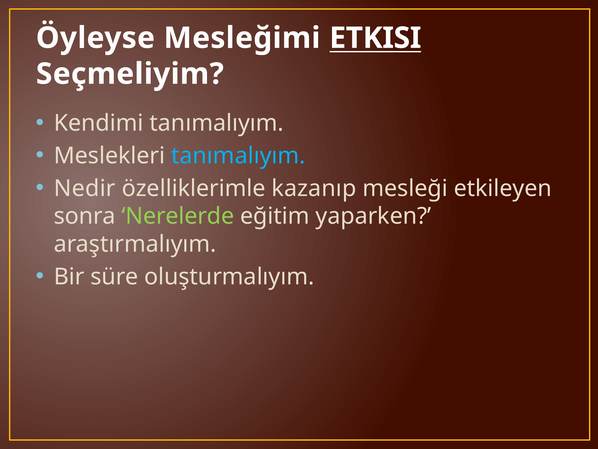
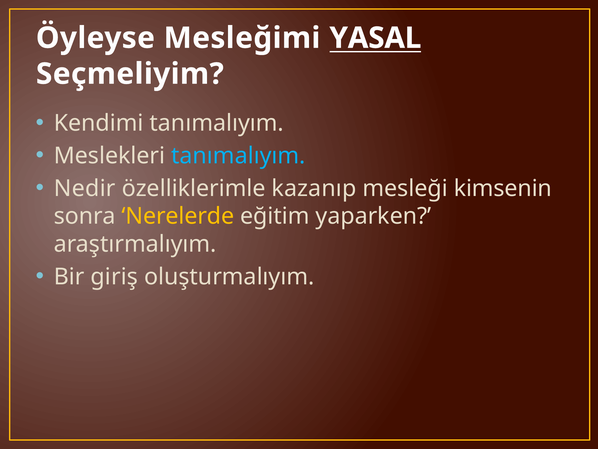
ETKISI: ETKISI -> YASAL
etkileyen: etkileyen -> kimsenin
Nerelerde colour: light green -> yellow
süre: süre -> giriş
